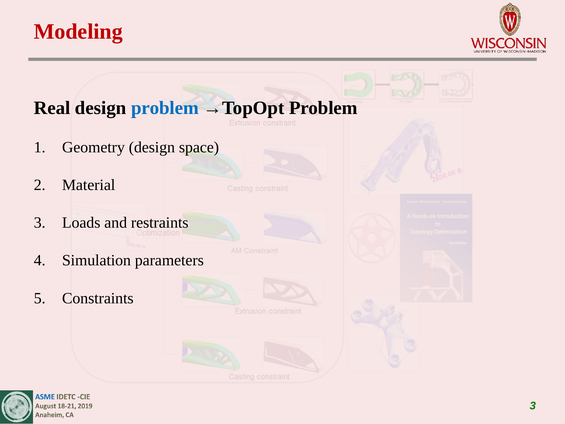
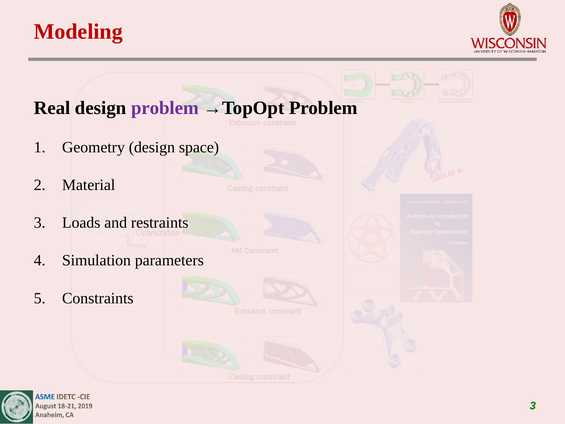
problem at (165, 108) colour: blue -> purple
